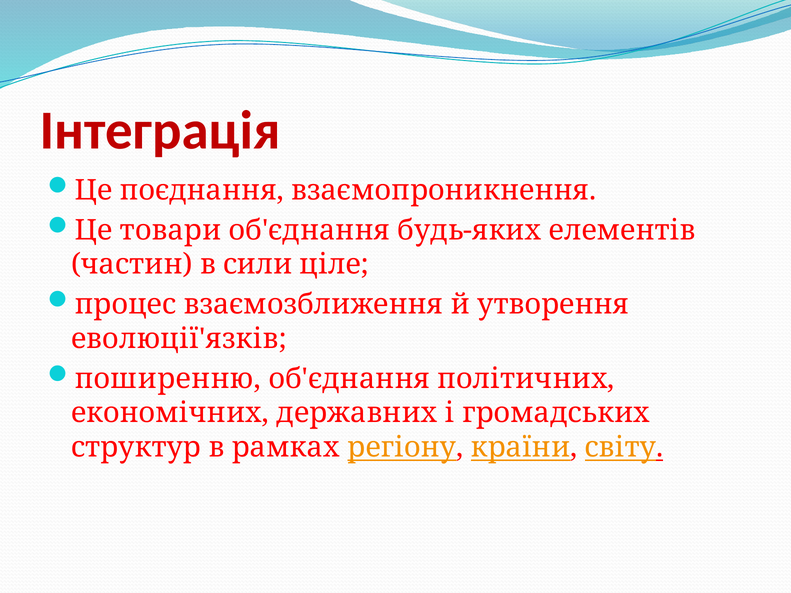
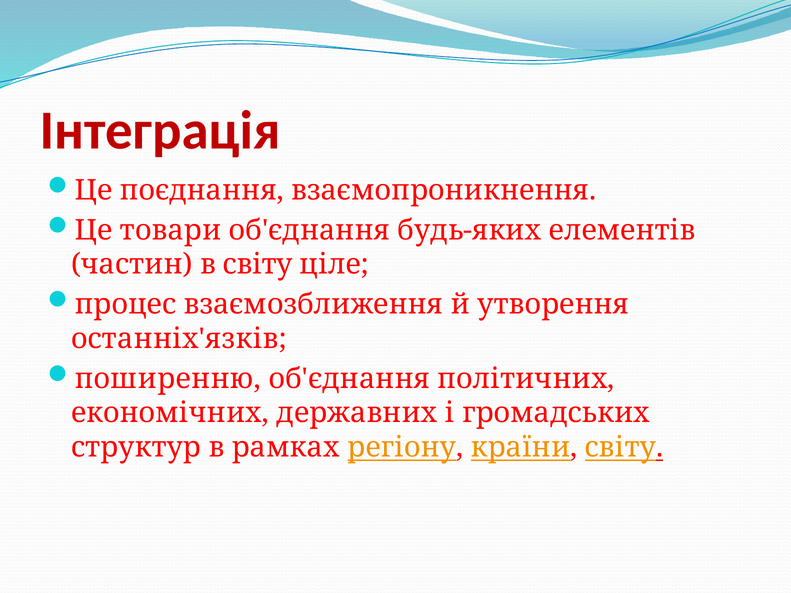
в сили: сили -> світу
еволюції'язків: еволюції'язків -> останніх'язків
